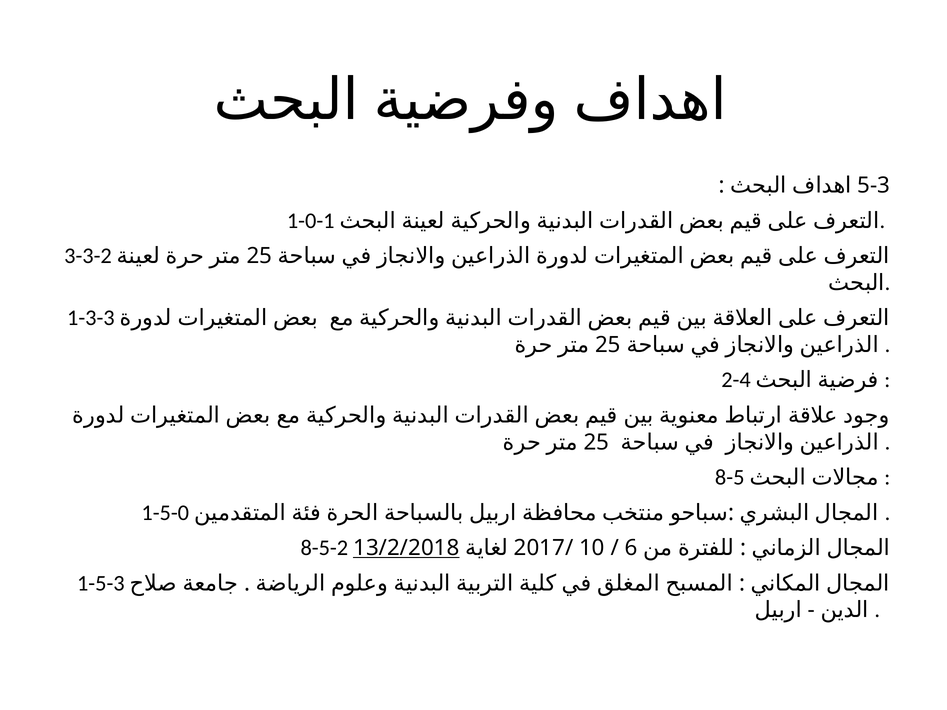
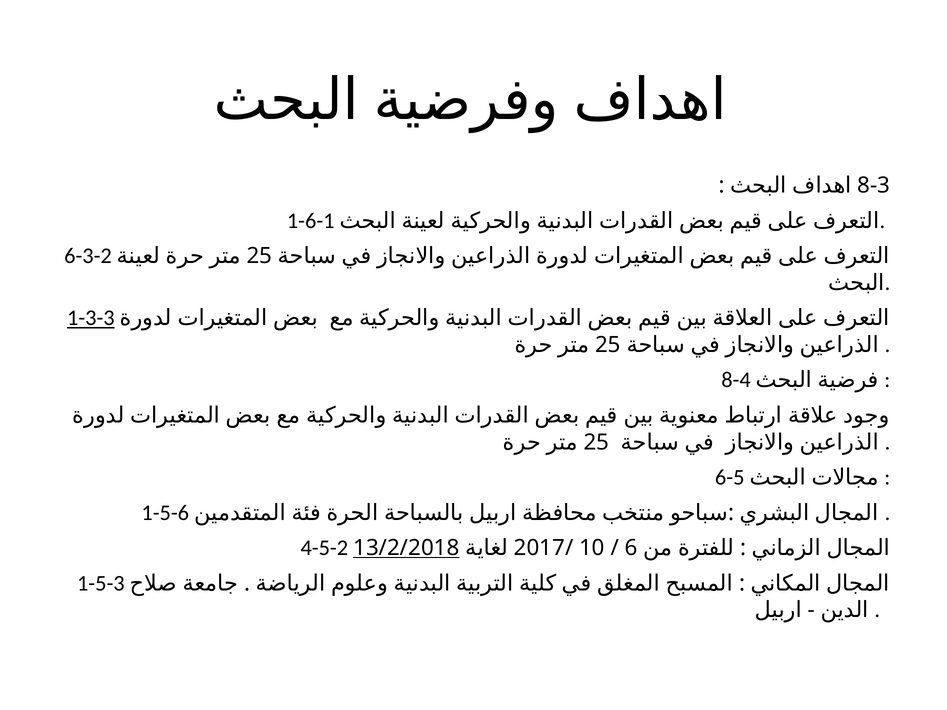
5-3: 5-3 -> 8-3
1-0-1: 1-0-1 -> 1-6-1
3-3-2: 3-3-2 -> 6-3-2
1-3-3 underline: none -> present
2-4: 2-4 -> 8-4
8-5: 8-5 -> 6-5
1-5-0: 1-5-0 -> 1-5-6
8-5-2: 8-5-2 -> 4-5-2
